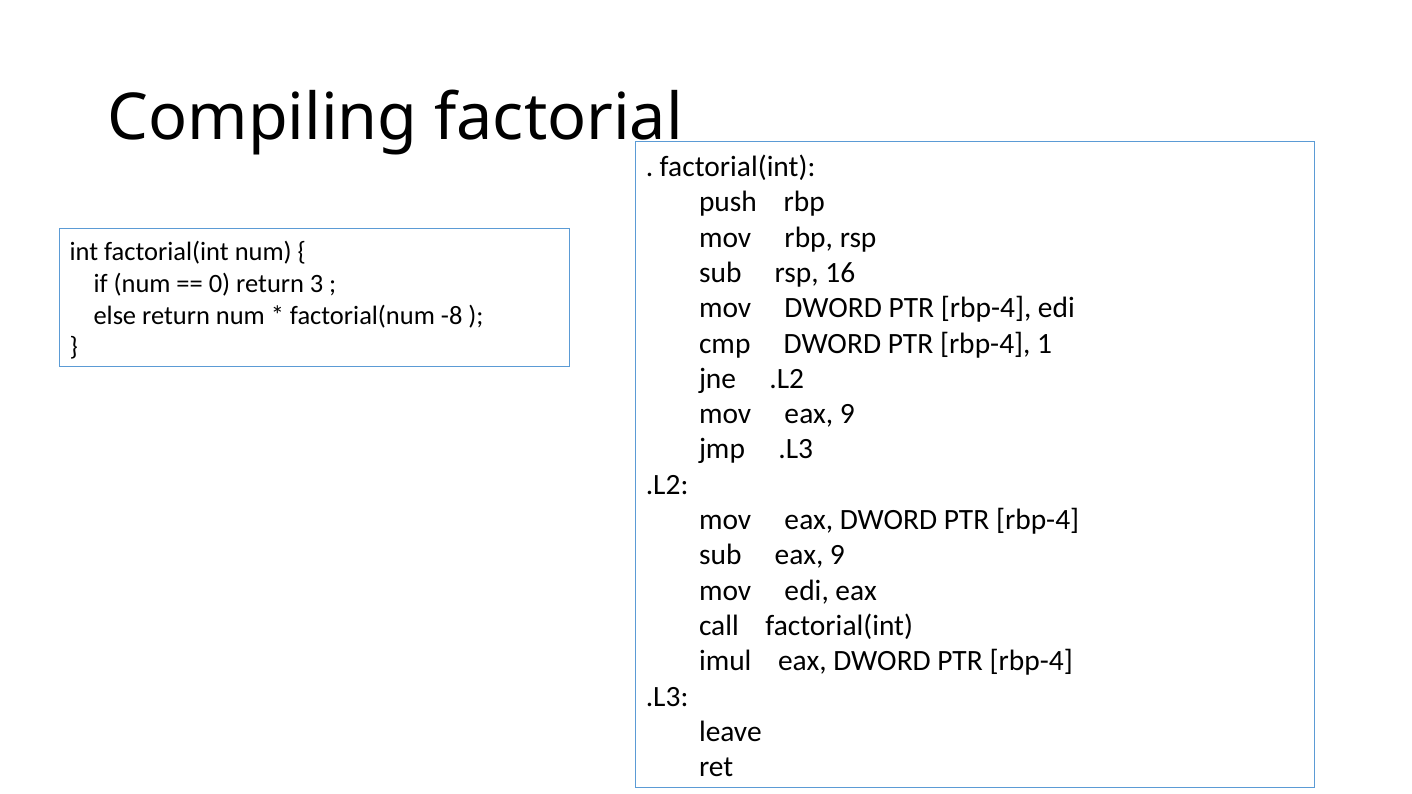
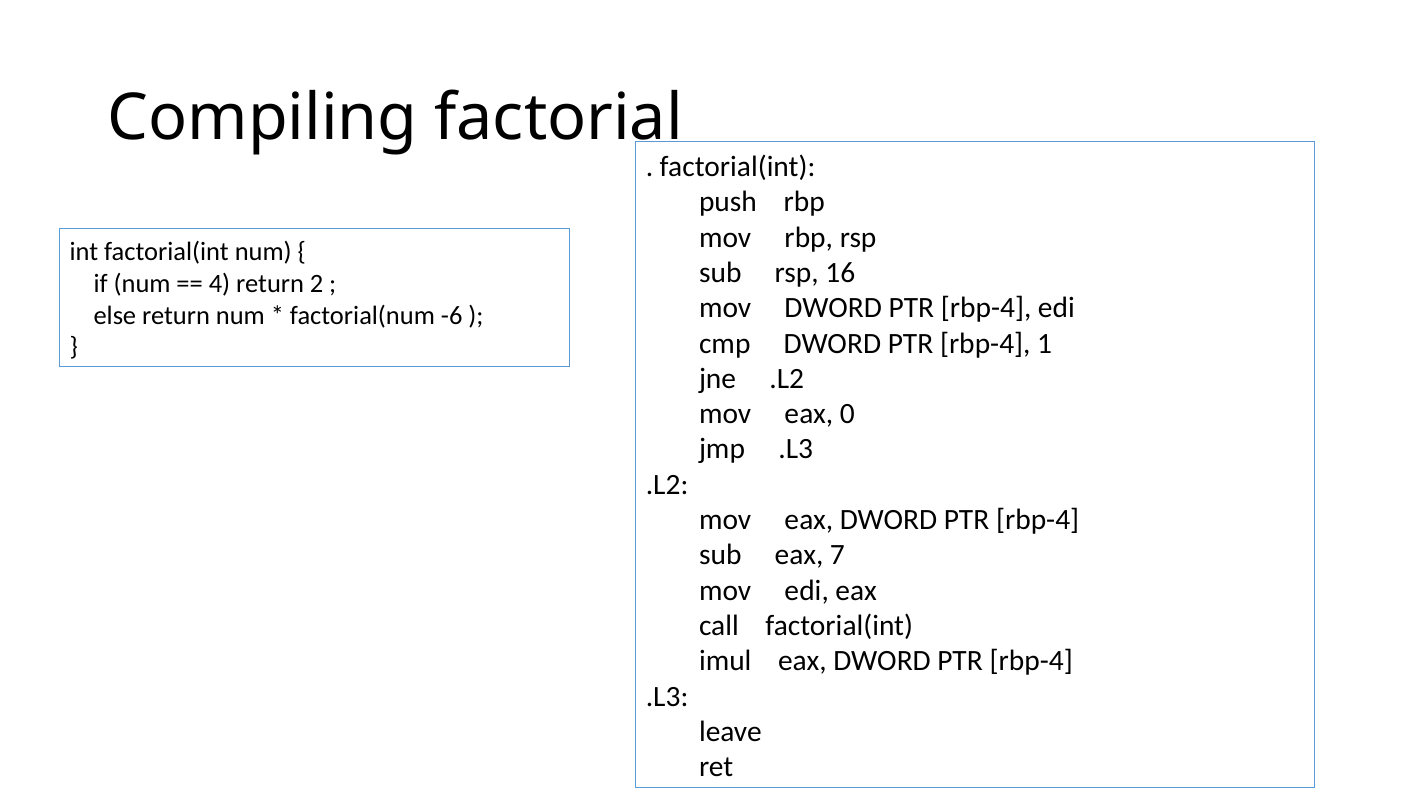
0: 0 -> 4
3: 3 -> 2
-8: -8 -> -6
mov eax 9: 9 -> 0
sub eax 9: 9 -> 7
